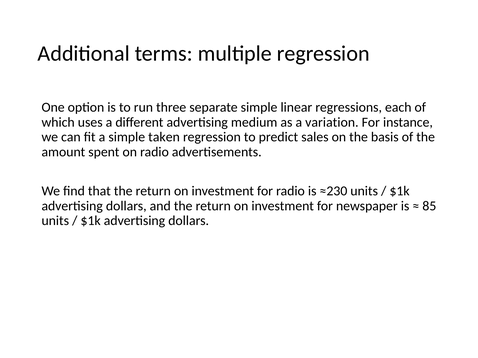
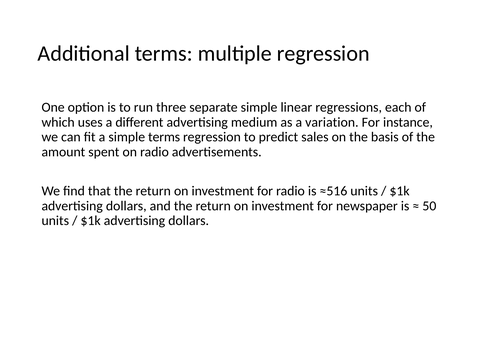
simple taken: taken -> terms
≈230: ≈230 -> ≈516
85: 85 -> 50
